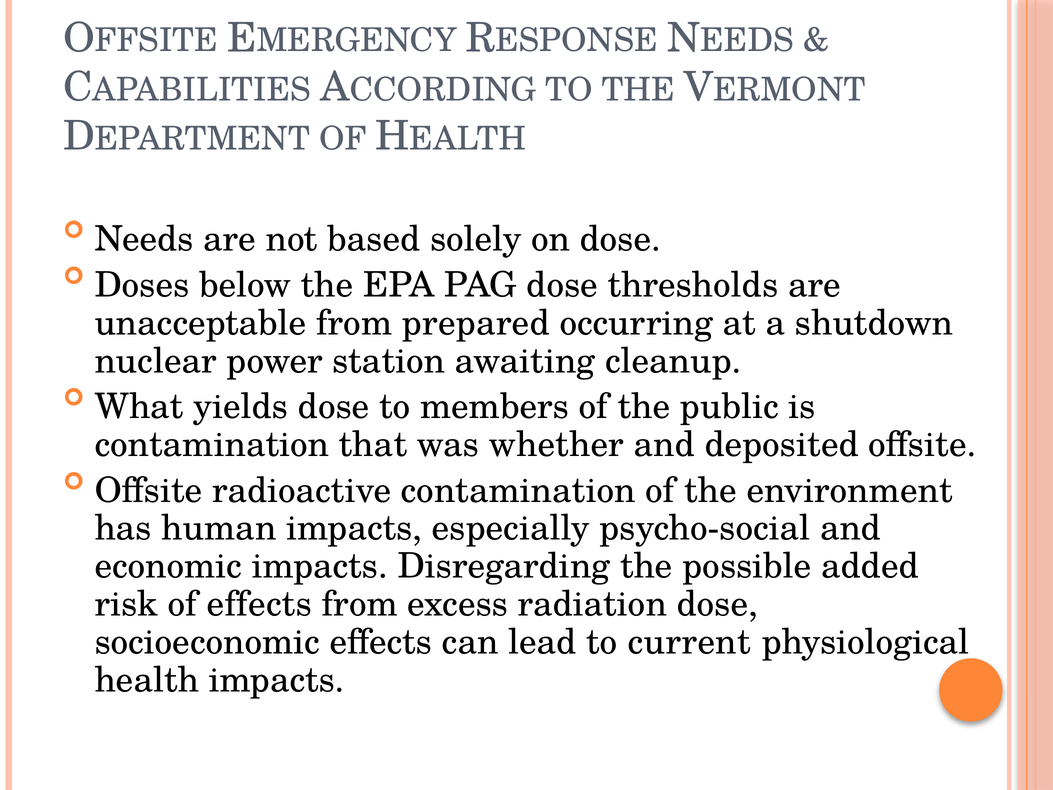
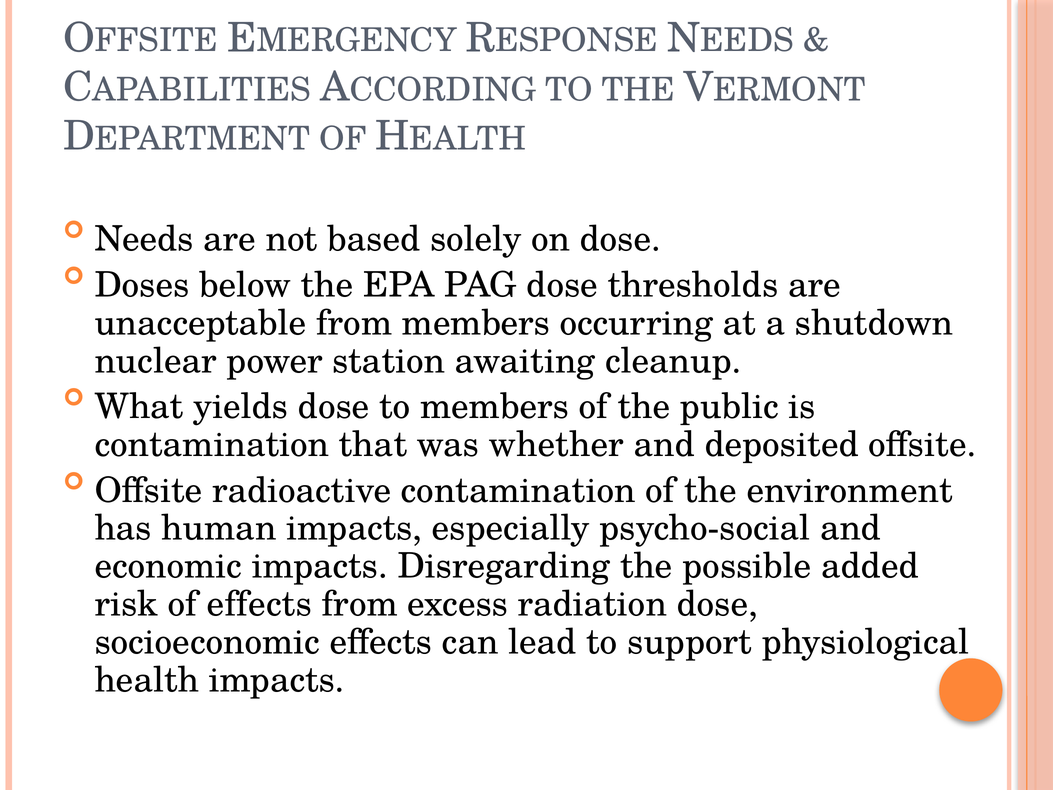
from prepared: prepared -> members
current: current -> support
